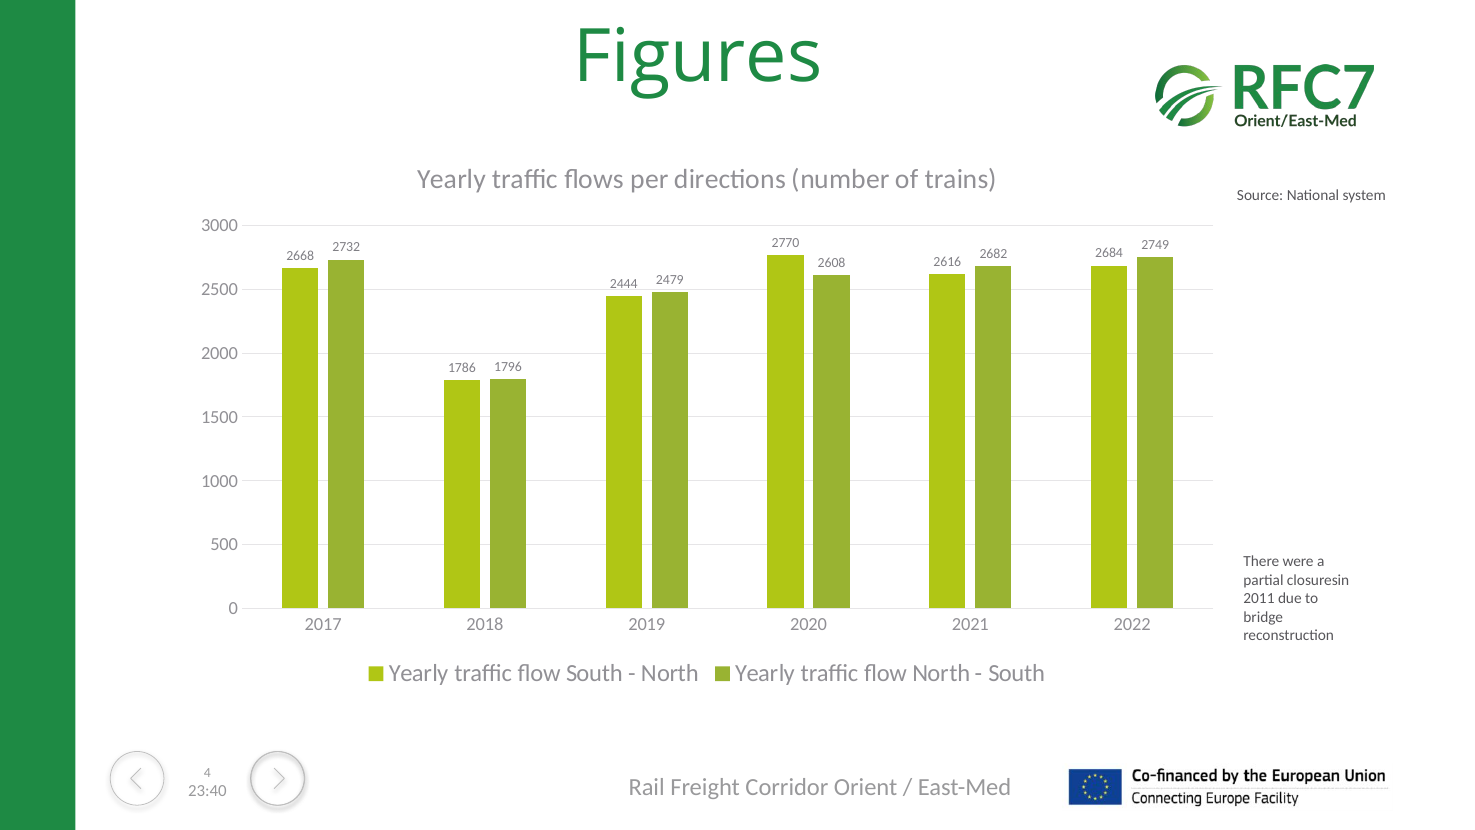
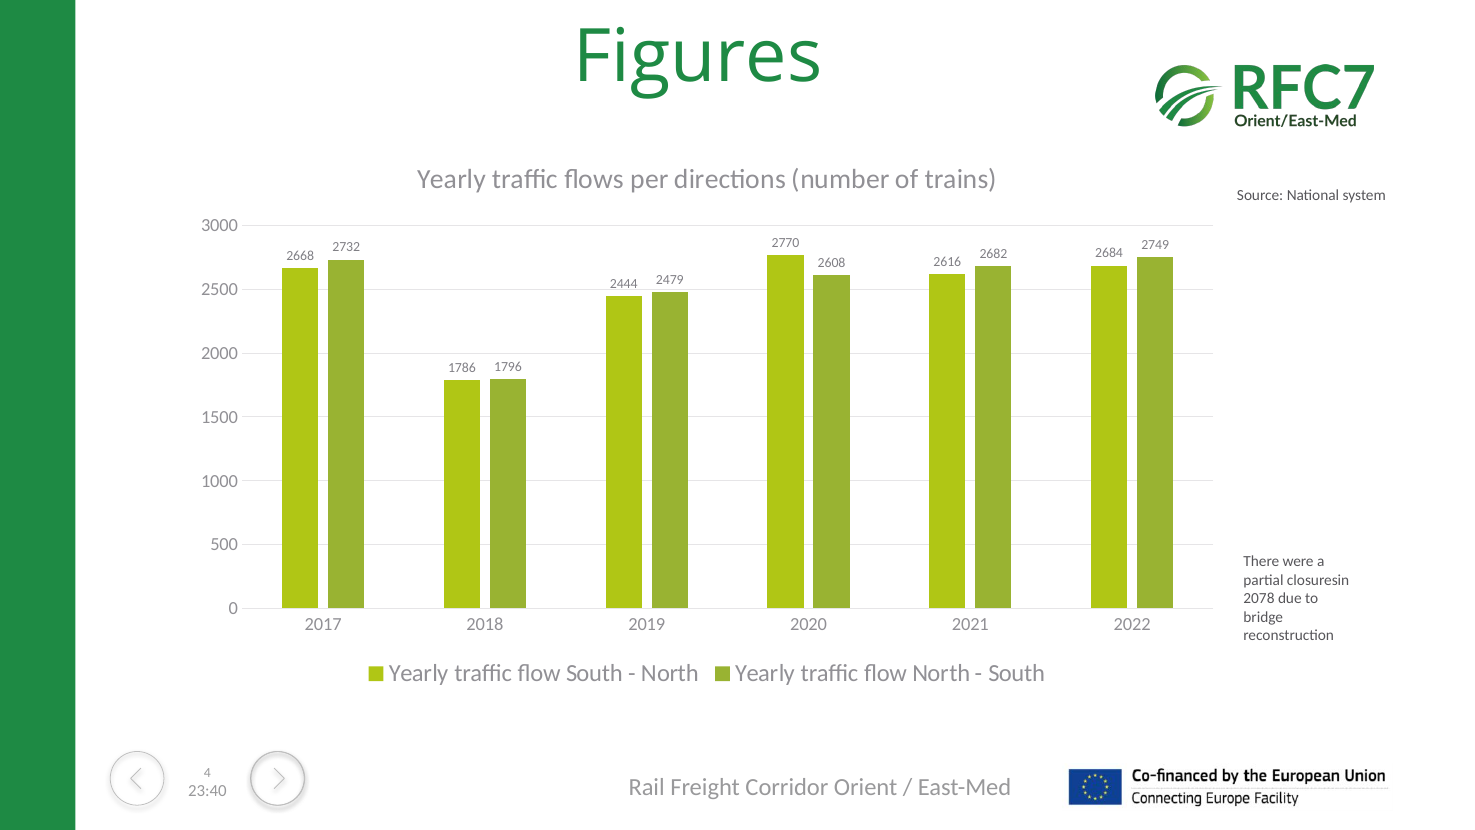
2011: 2011 -> 2078
